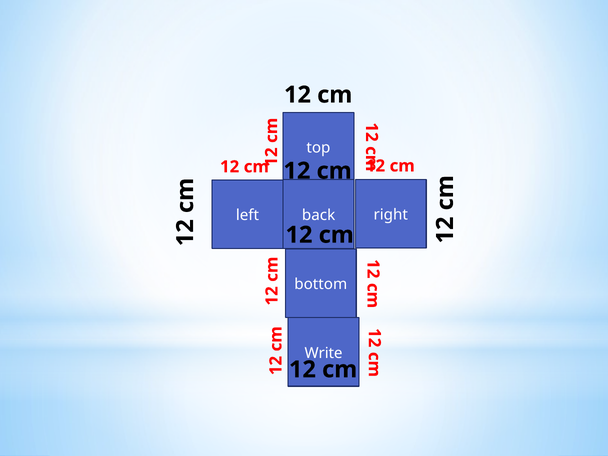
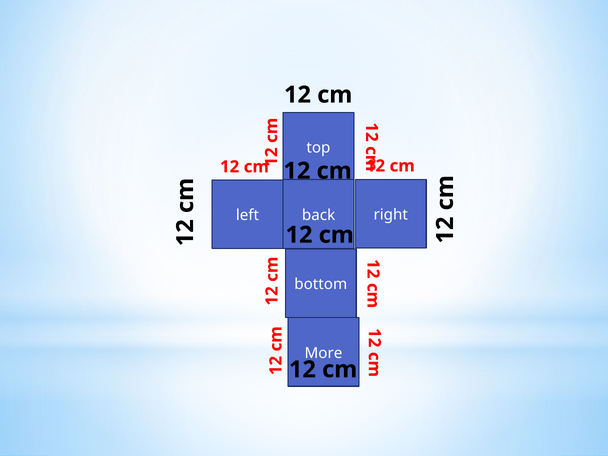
Write: Write -> More
